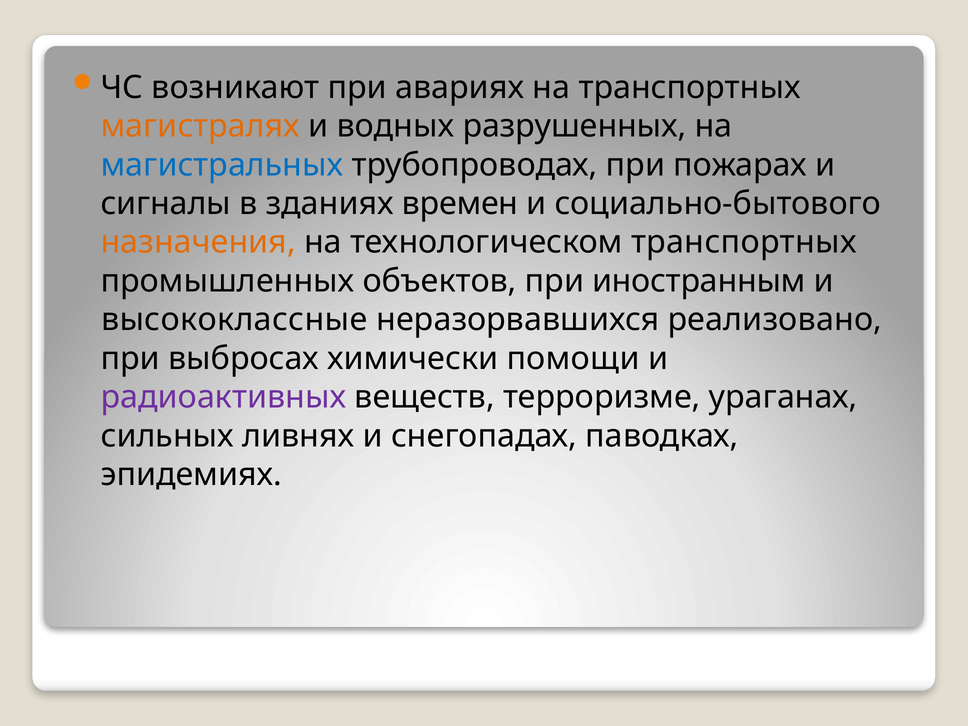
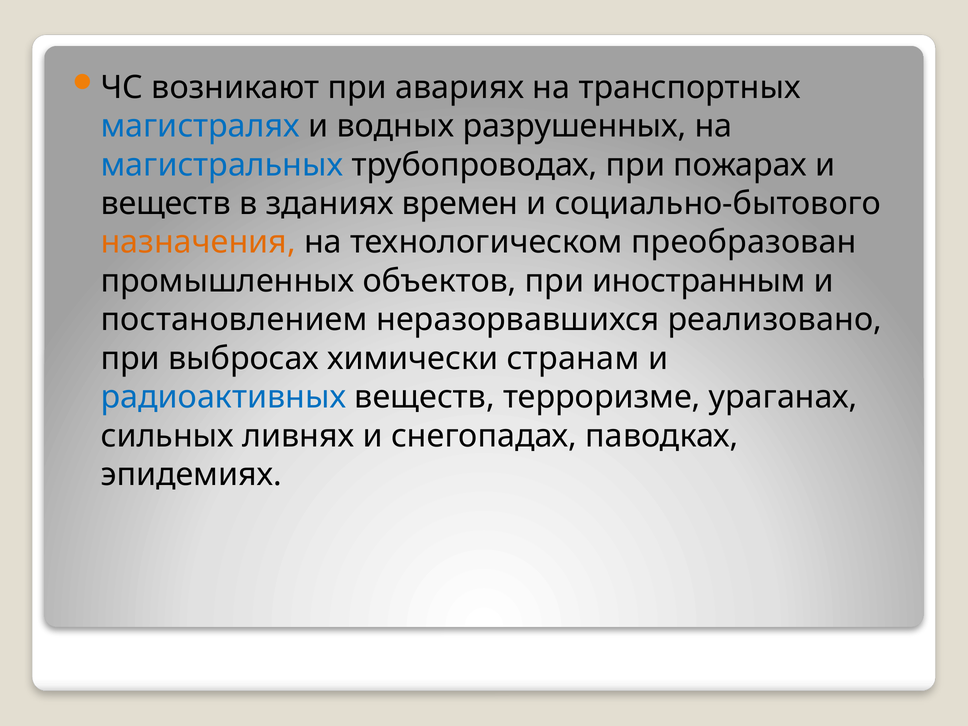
магистралях colour: orange -> blue
сигналы at (166, 204): сигналы -> веществ
технологическом транспортных: транспортных -> преобразован
высококлассные: высококлассные -> постановлением
помощи: помощи -> странам
радиоактивных colour: purple -> blue
